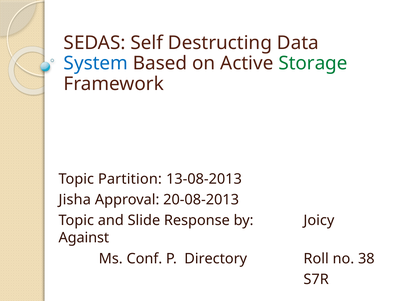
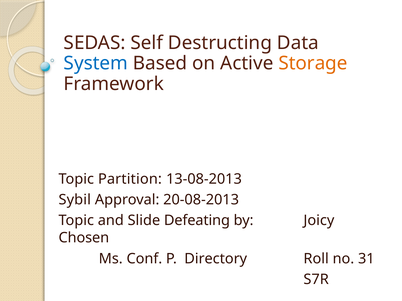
Storage colour: green -> orange
Jisha: Jisha -> Sybil
Response: Response -> Defeating
Against: Against -> Chosen
38: 38 -> 31
